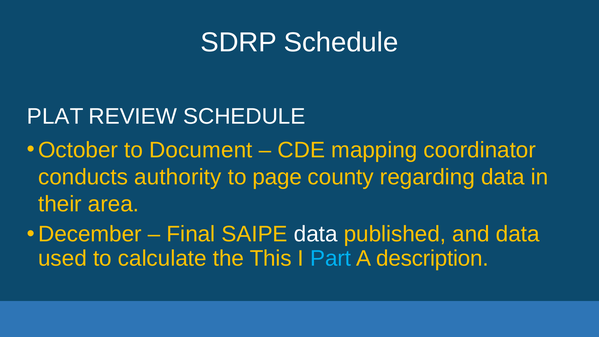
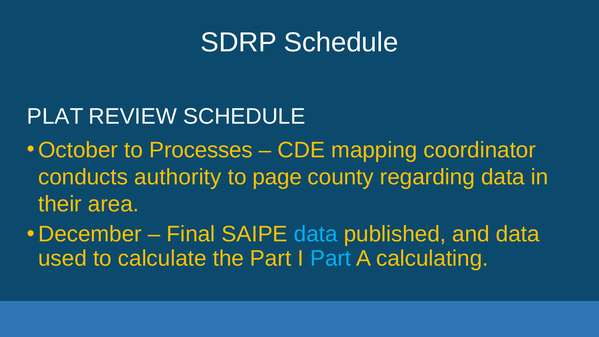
Document: Document -> Processes
data at (316, 234) colour: white -> light blue
the This: This -> Part
description: description -> calculating
